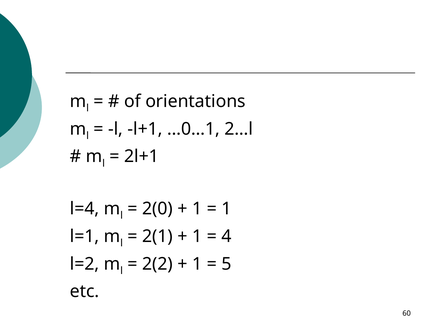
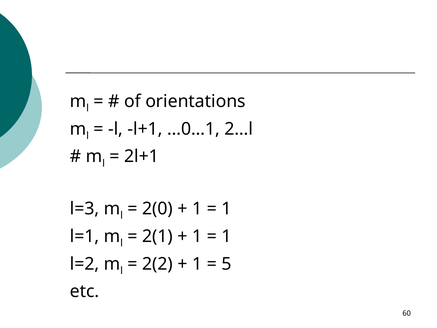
l=4: l=4 -> l=3
4 at (226, 236): 4 -> 1
